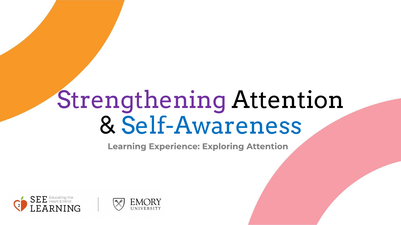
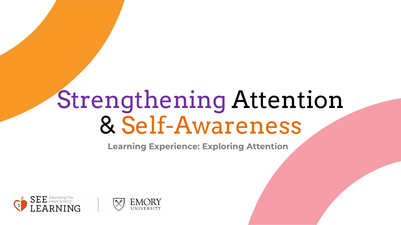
Self-Awareness colour: blue -> orange
